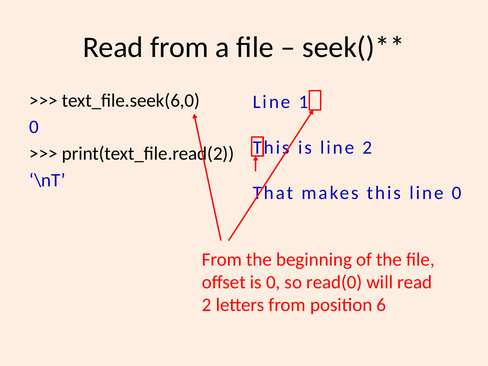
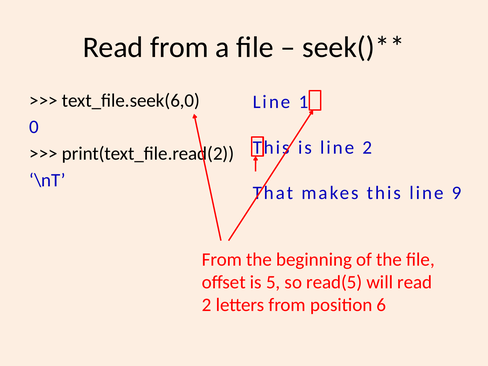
line 0: 0 -> 9
is 0: 0 -> 5
read(0: read(0 -> read(5
